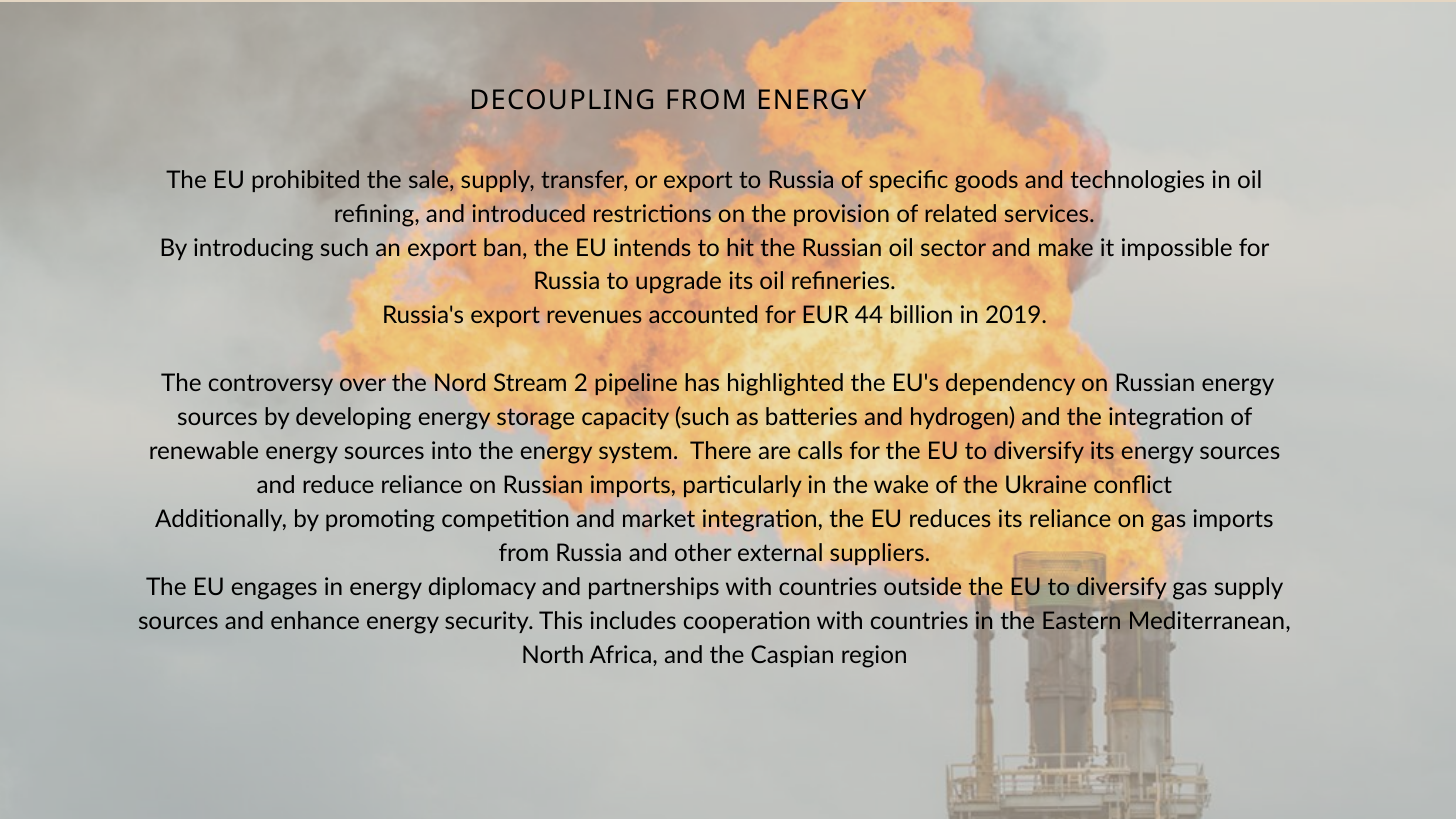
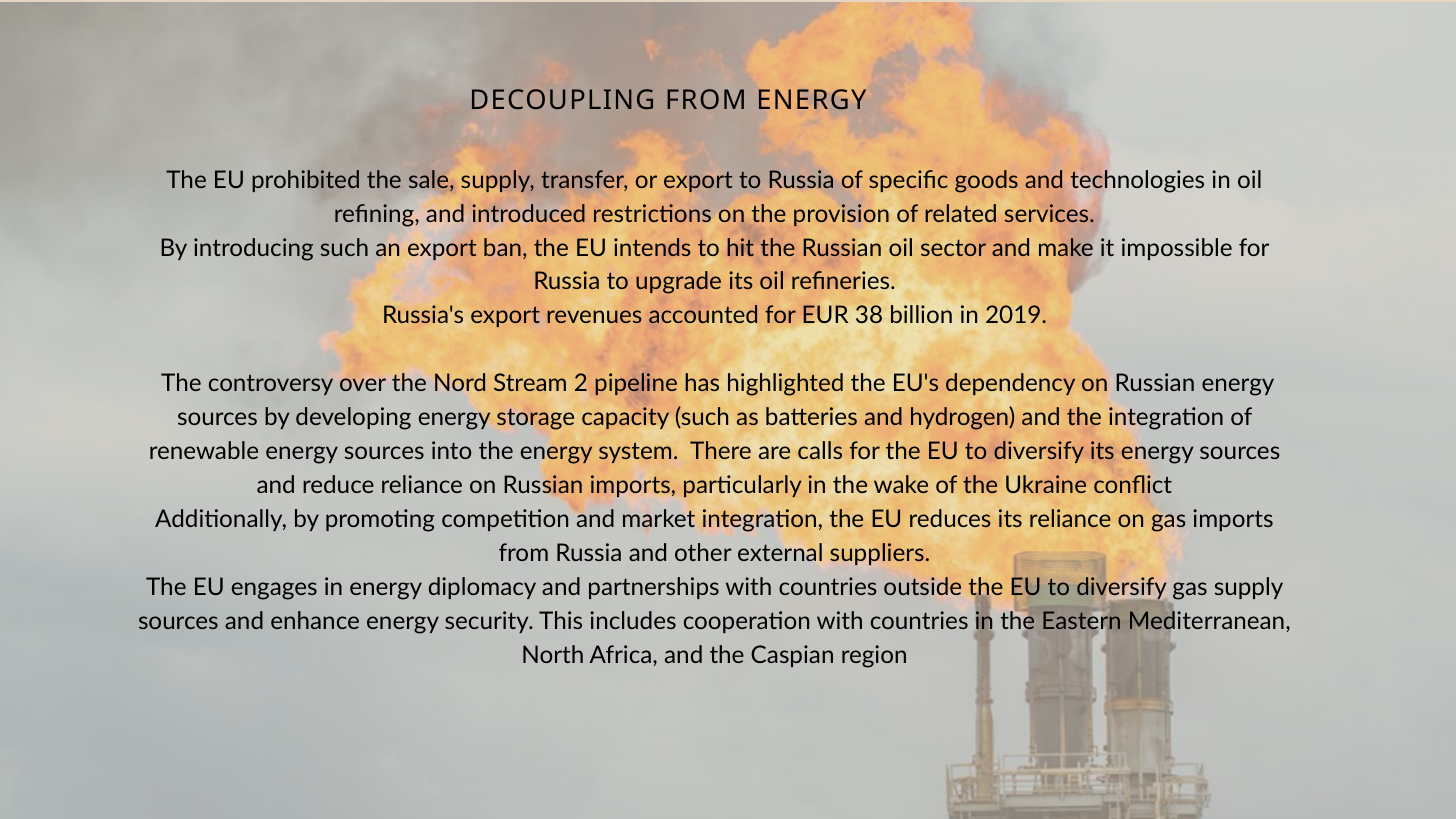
44: 44 -> 38
